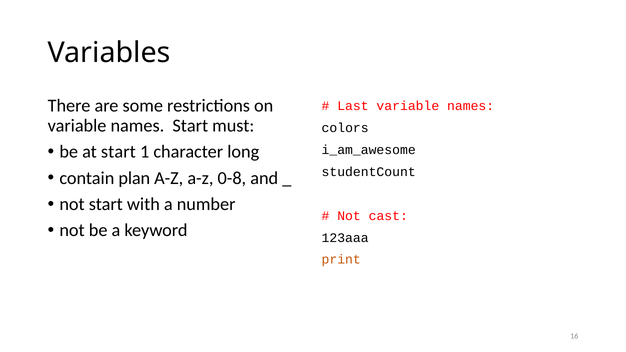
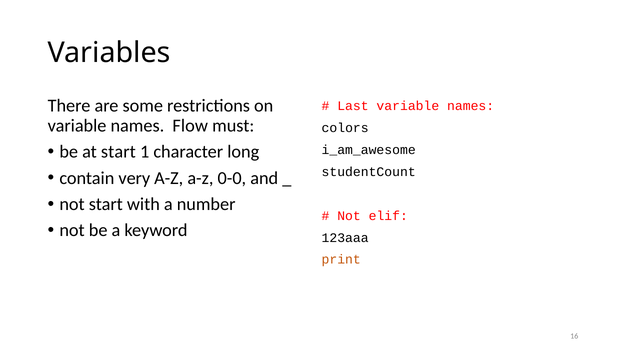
names Start: Start -> Flow
plan: plan -> very
0-8: 0-8 -> 0-0
cast: cast -> elif
